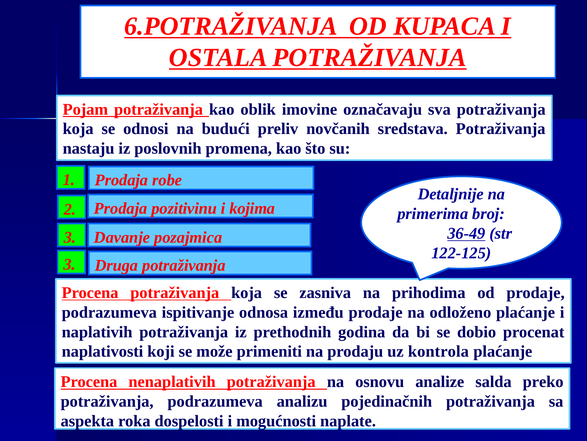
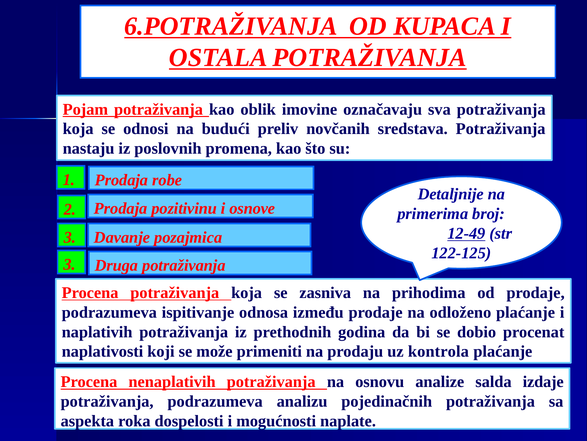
kojima: kojima -> osnove
36-49: 36-49 -> 12-49
preko: preko -> izdaje
